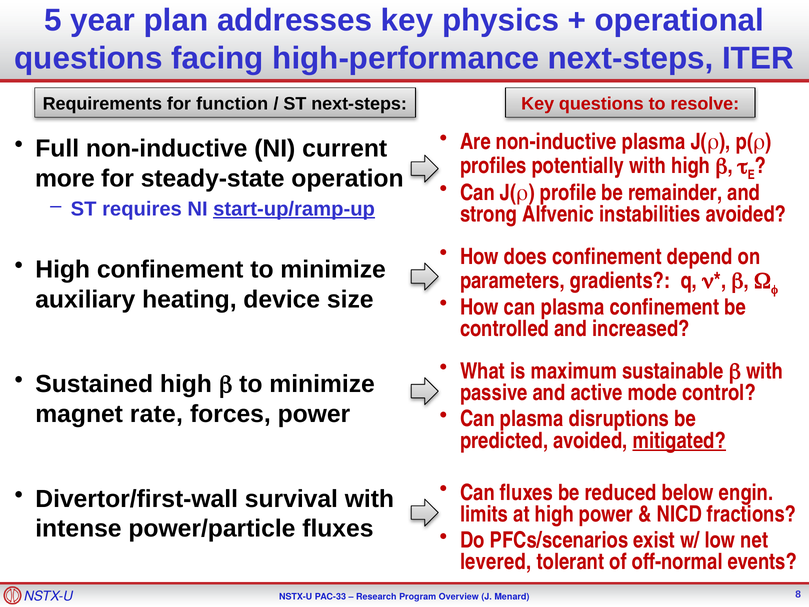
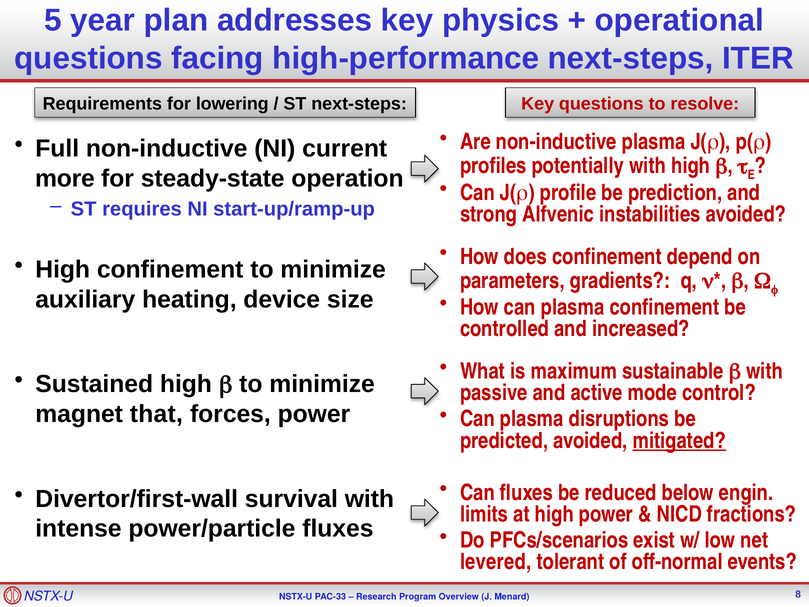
function: function -> lowering
remainder: remainder -> prediction
start-up/ramp-up underline: present -> none
rate: rate -> that
